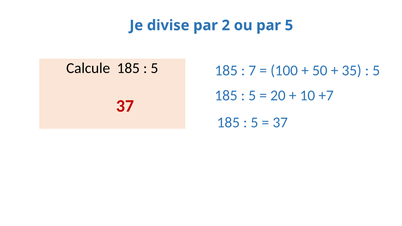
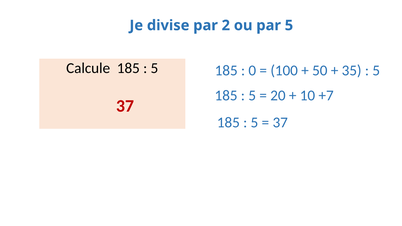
7: 7 -> 0
